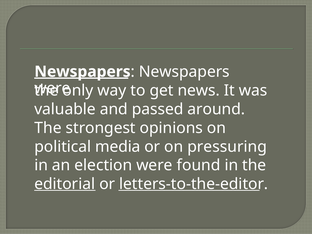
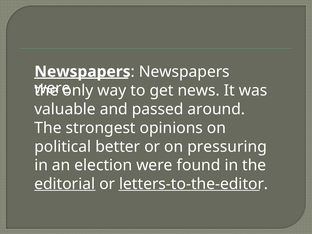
media: media -> better
